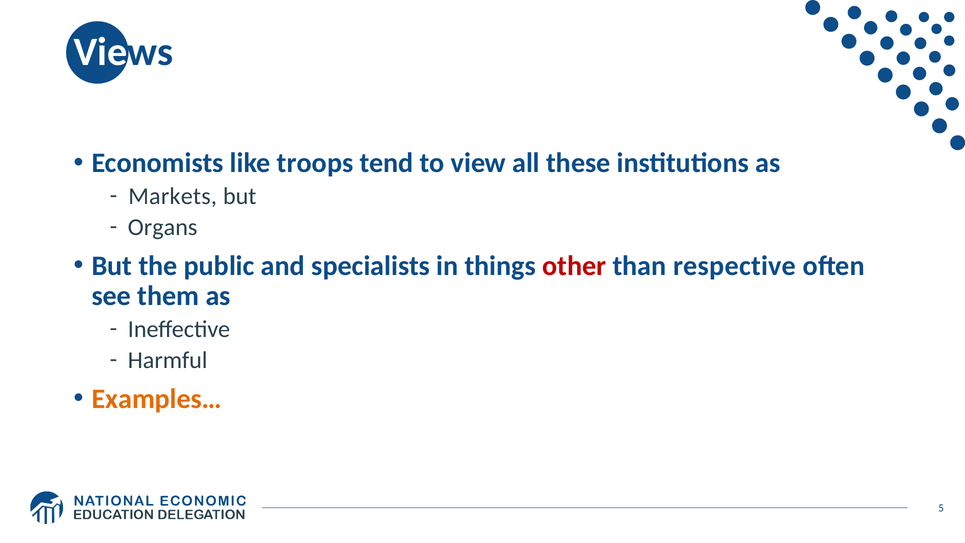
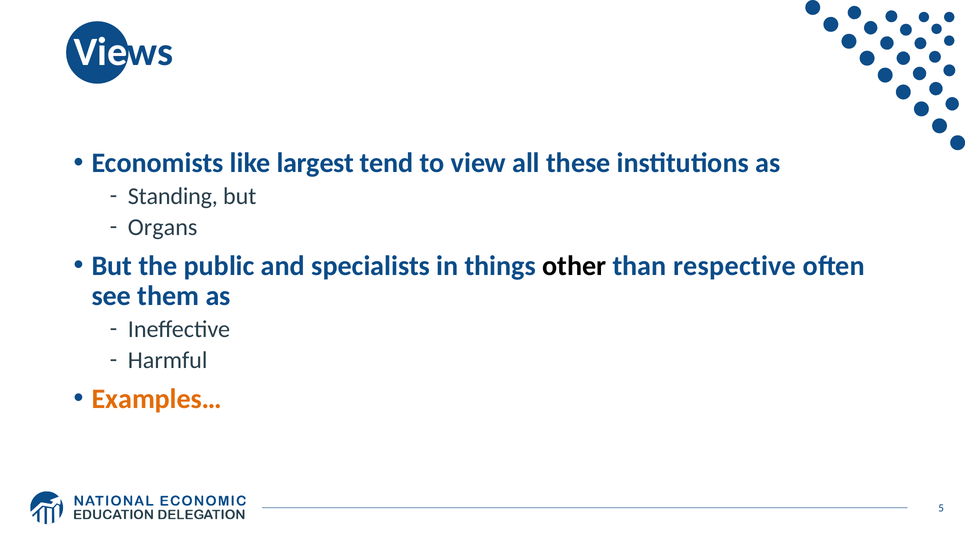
troops: troops -> largest
Markets: Markets -> Standing
other colour: red -> black
